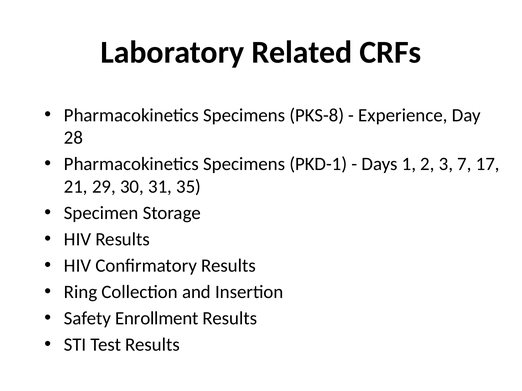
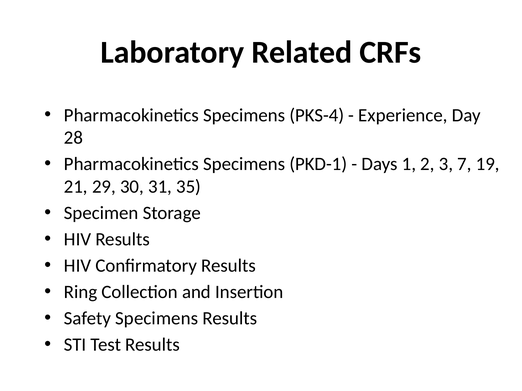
PKS-8: PKS-8 -> PKS-4
17: 17 -> 19
Safety Enrollment: Enrollment -> Specimens
